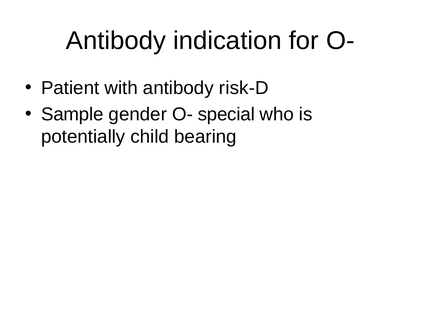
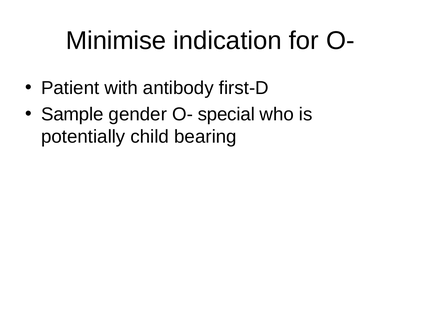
Antibody at (116, 41): Antibody -> Minimise
risk-D: risk-D -> first-D
